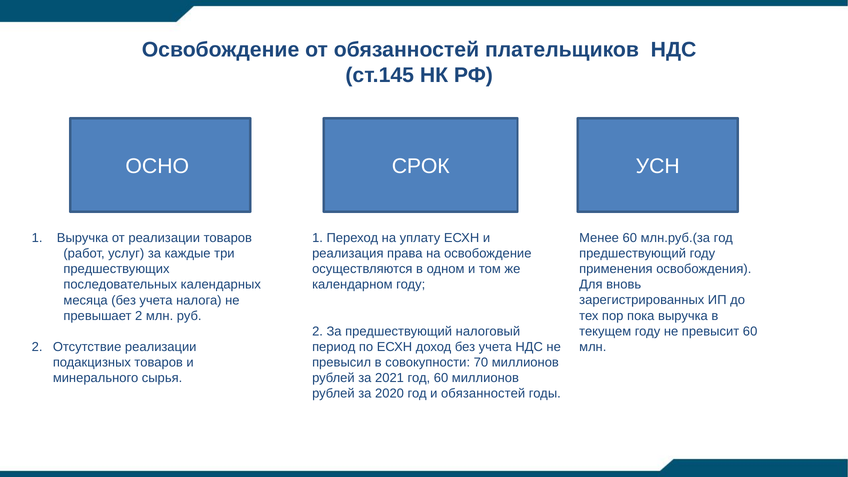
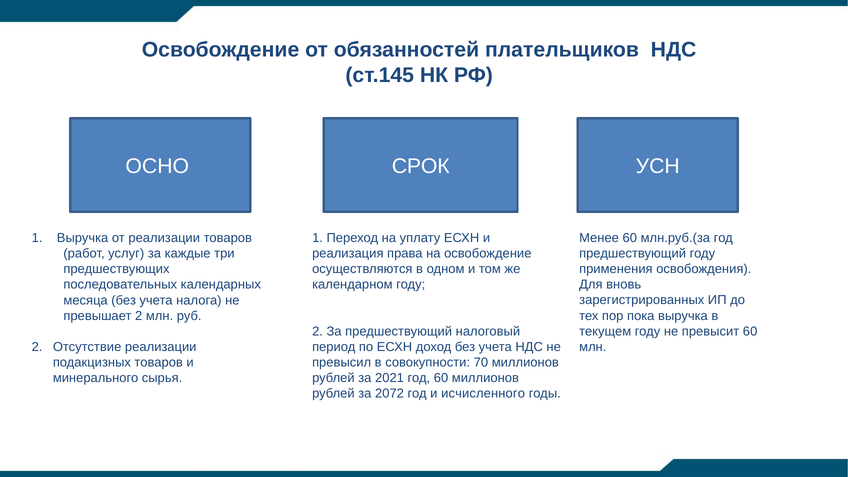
2020: 2020 -> 2072
и обязанностей: обязанностей -> исчисленного
